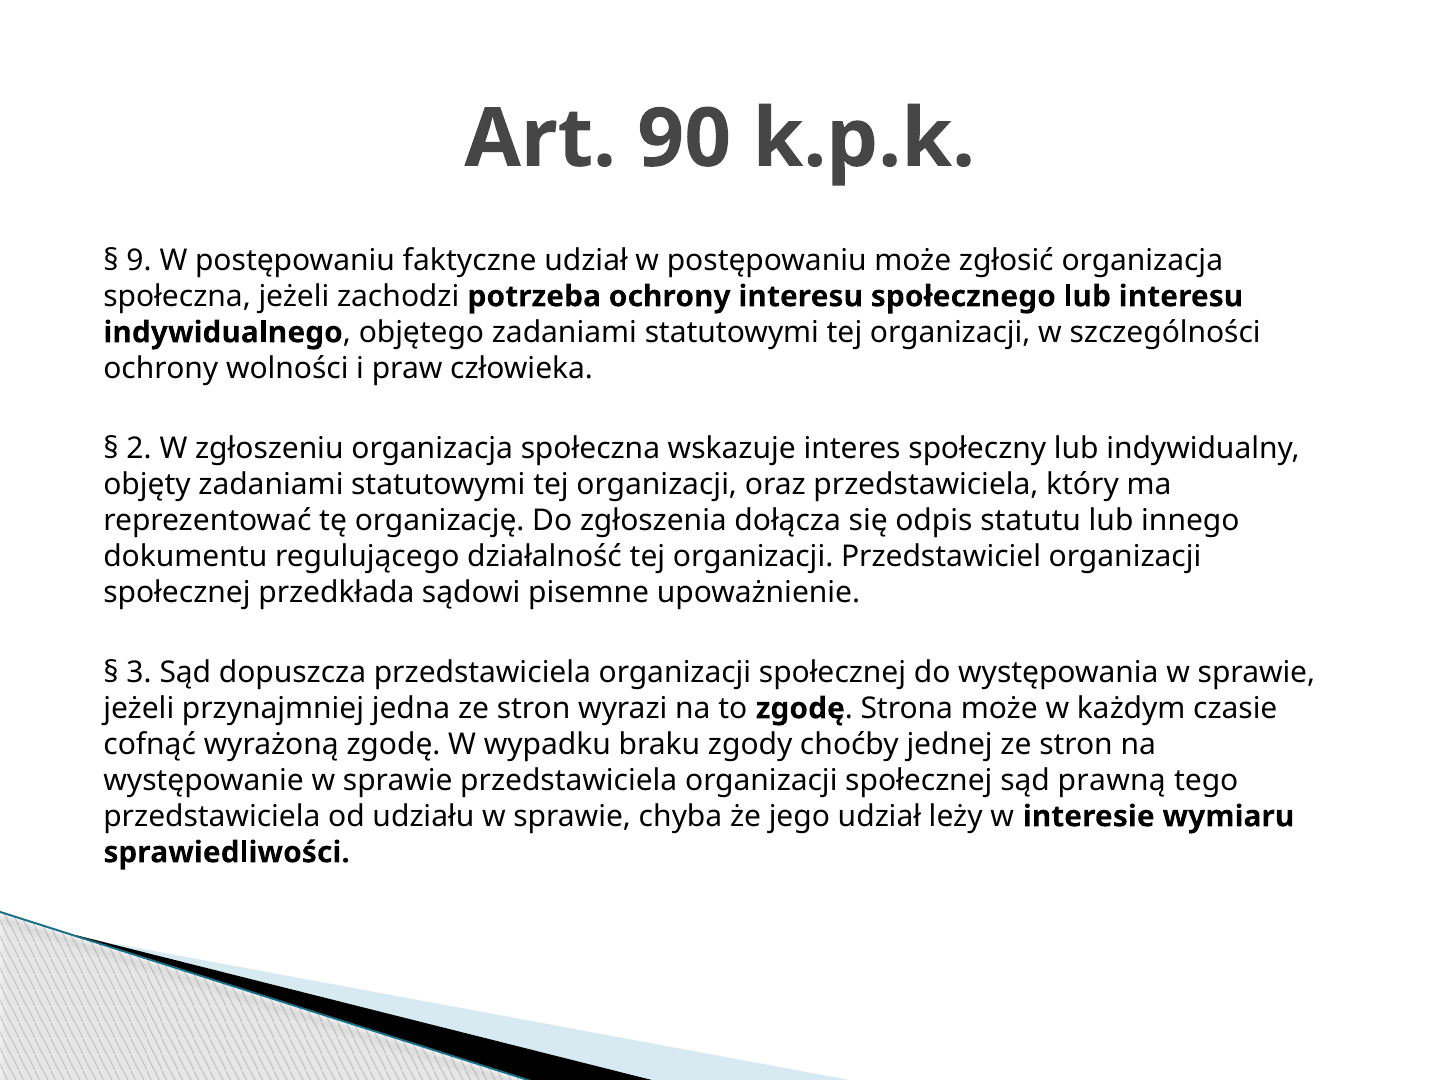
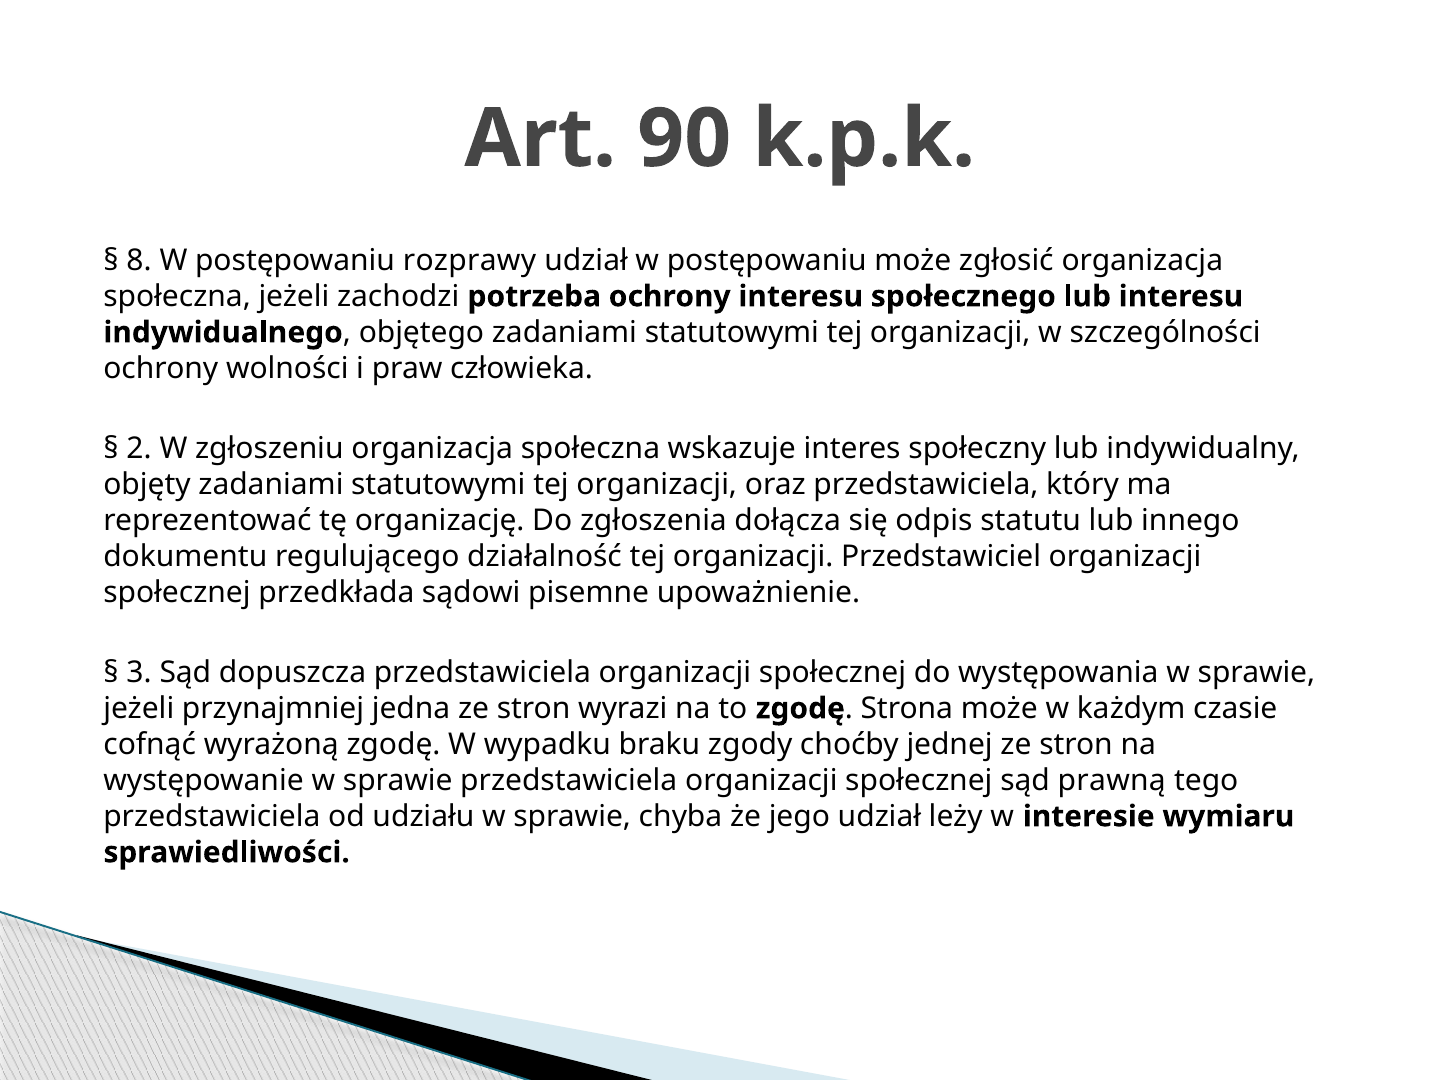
9: 9 -> 8
faktyczne: faktyczne -> rozprawy
